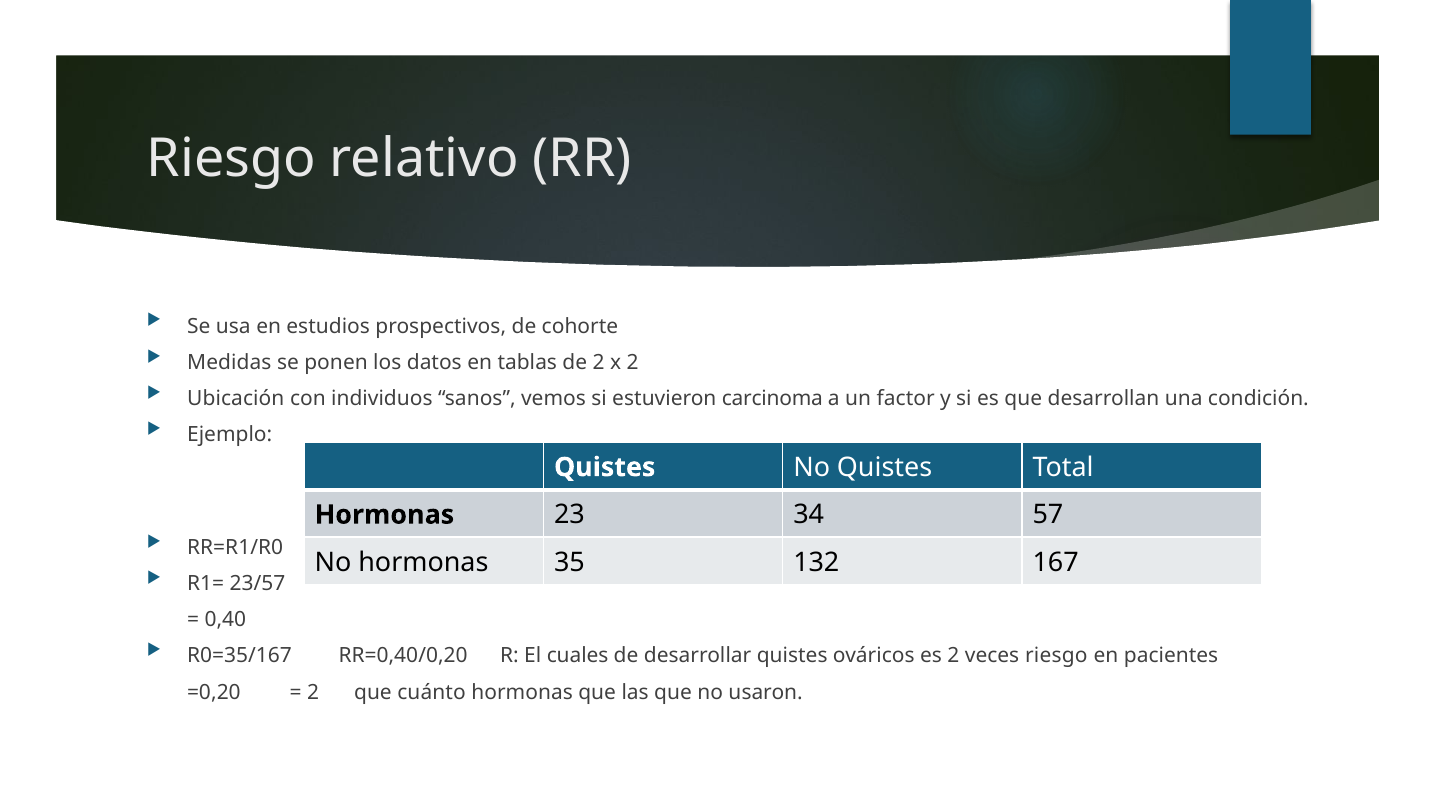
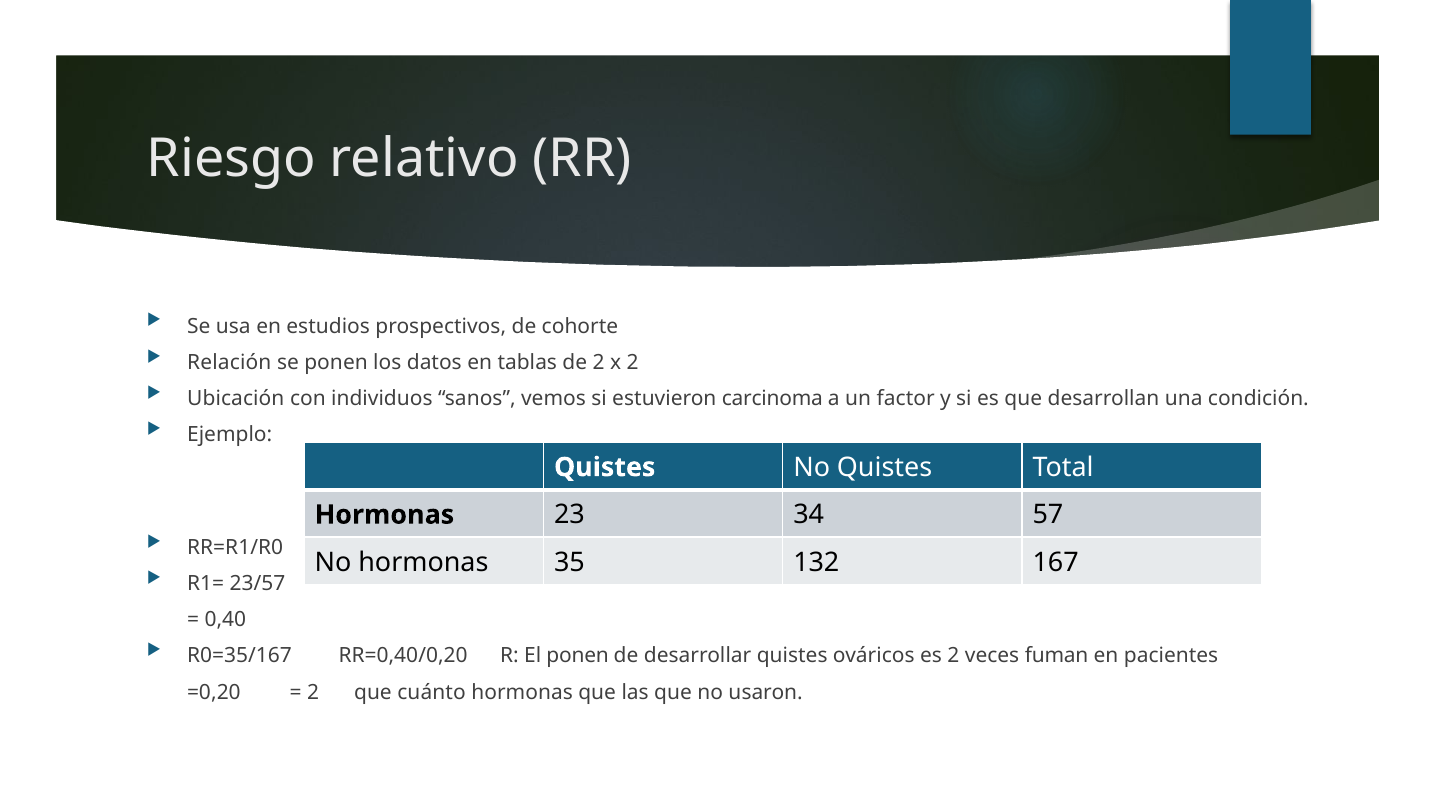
Medidas: Medidas -> Relación
El cuales: cuales -> ponen
veces riesgo: riesgo -> fuman
